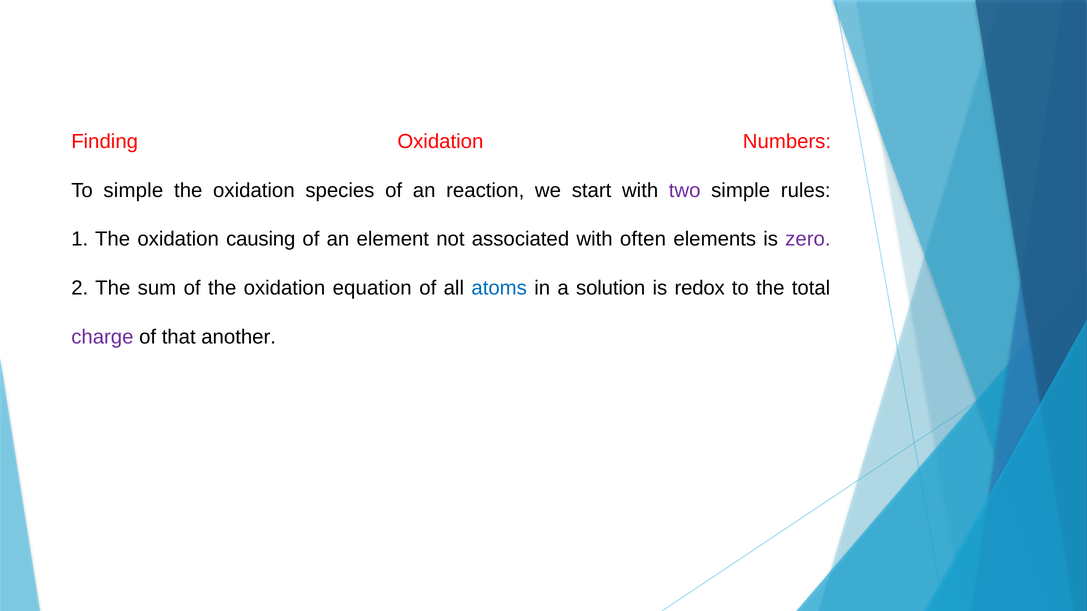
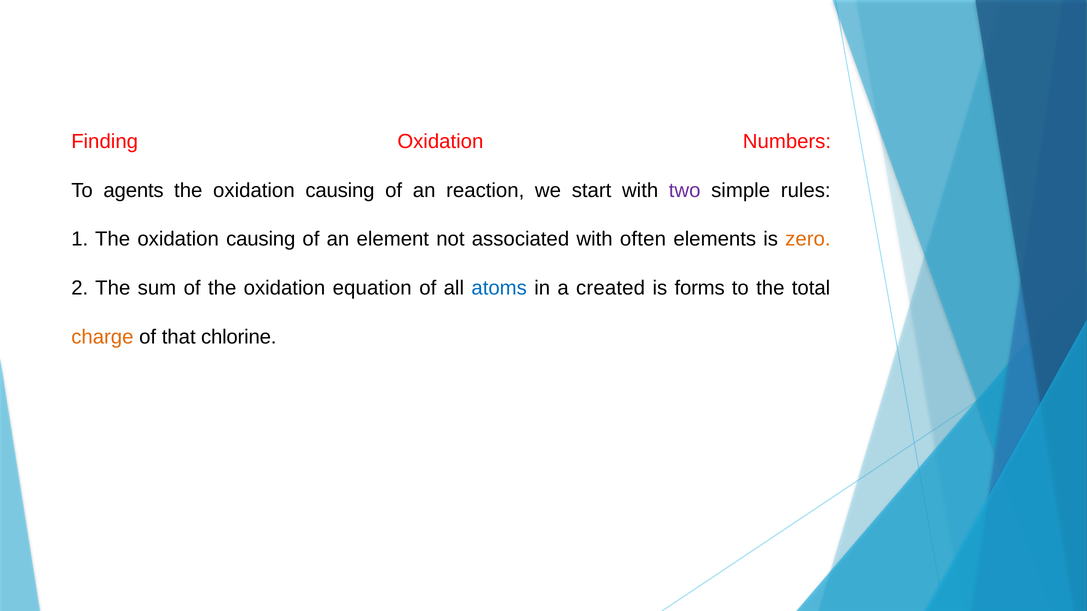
To simple: simple -> agents
species at (340, 191): species -> causing
zero colour: purple -> orange
solution: solution -> created
redox: redox -> forms
charge colour: purple -> orange
another: another -> chlorine
